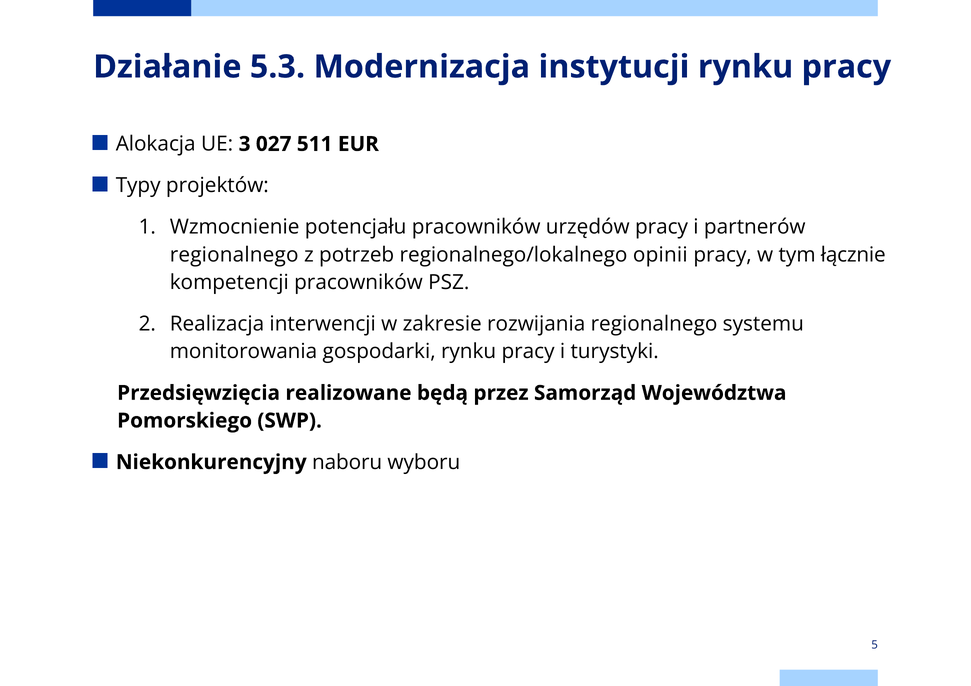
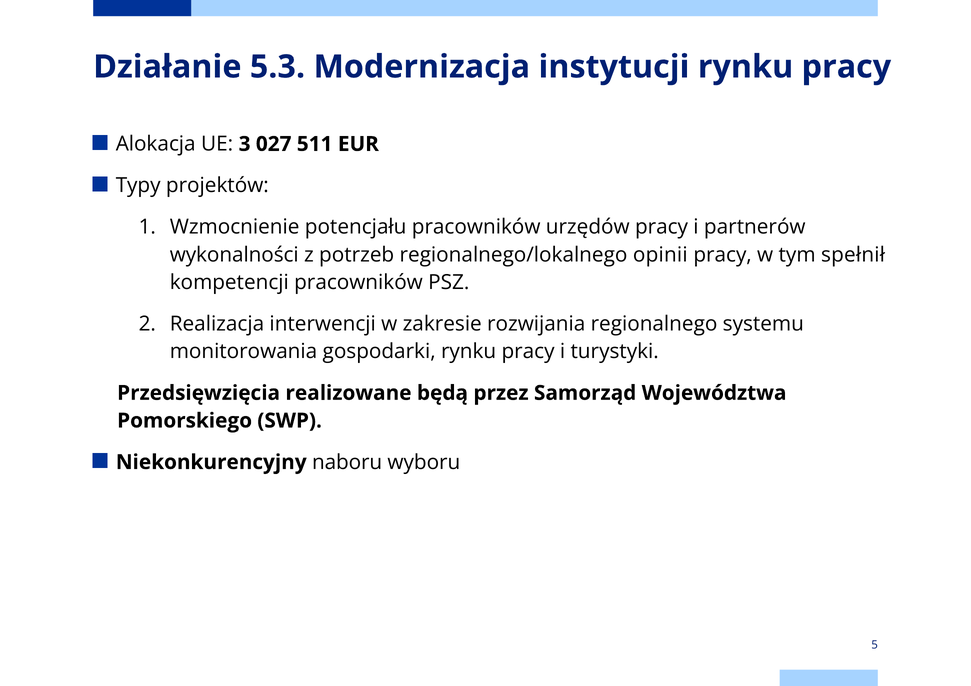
regionalnego at (234, 255): regionalnego -> wykonalności
łącznie: łącznie -> spełnił
